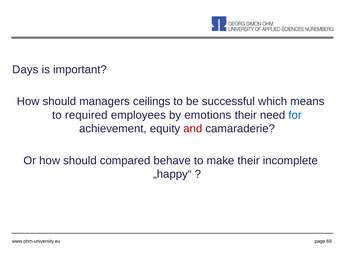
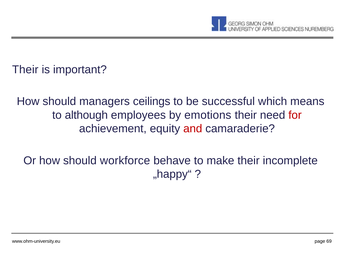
Days at (25, 69): Days -> Their
required: required -> although
for colour: blue -> red
compared: compared -> workforce
